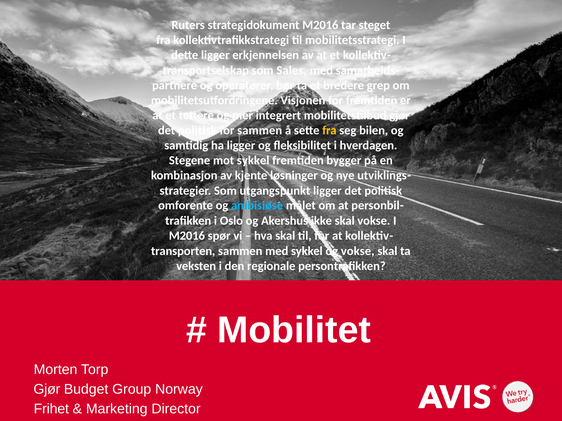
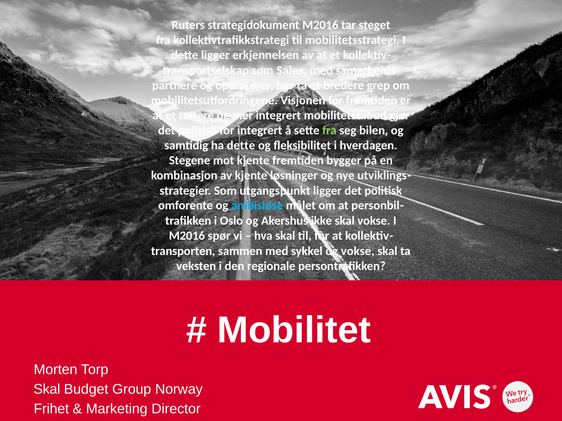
for sammen: sammen -> integrert
fra at (329, 131) colour: yellow -> light green
ha ligger: ligger -> dette
mot sykkel: sykkel -> kjente
Gjør at (47, 390): Gjør -> Skal
